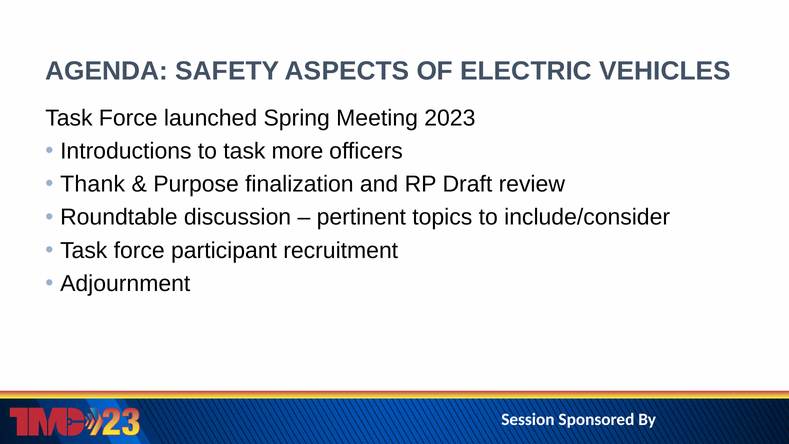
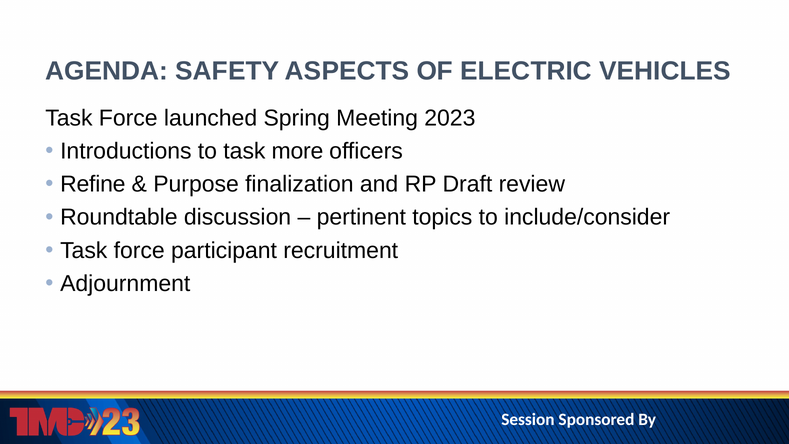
Thank: Thank -> Refine
